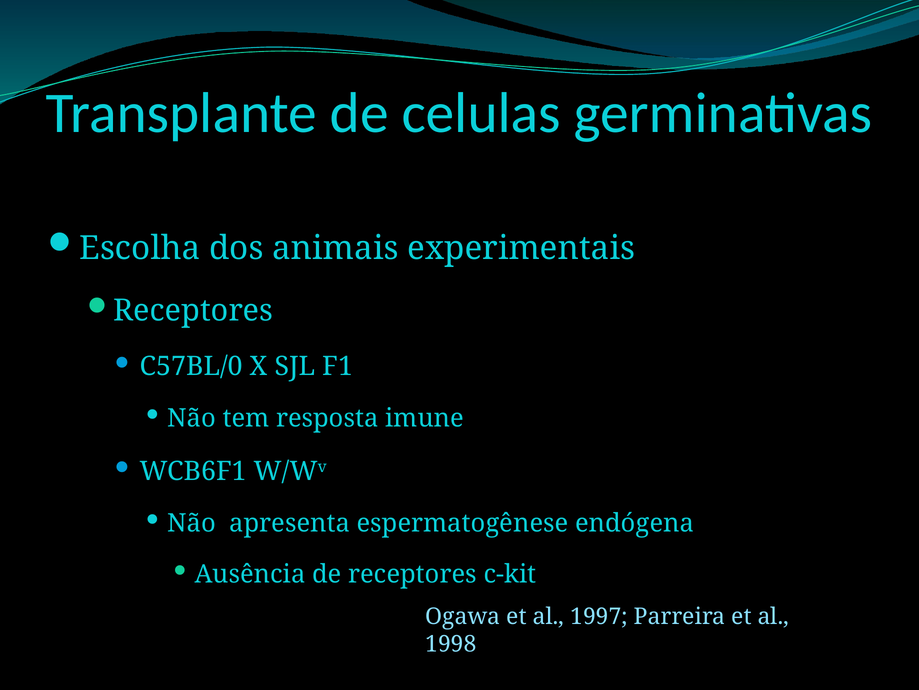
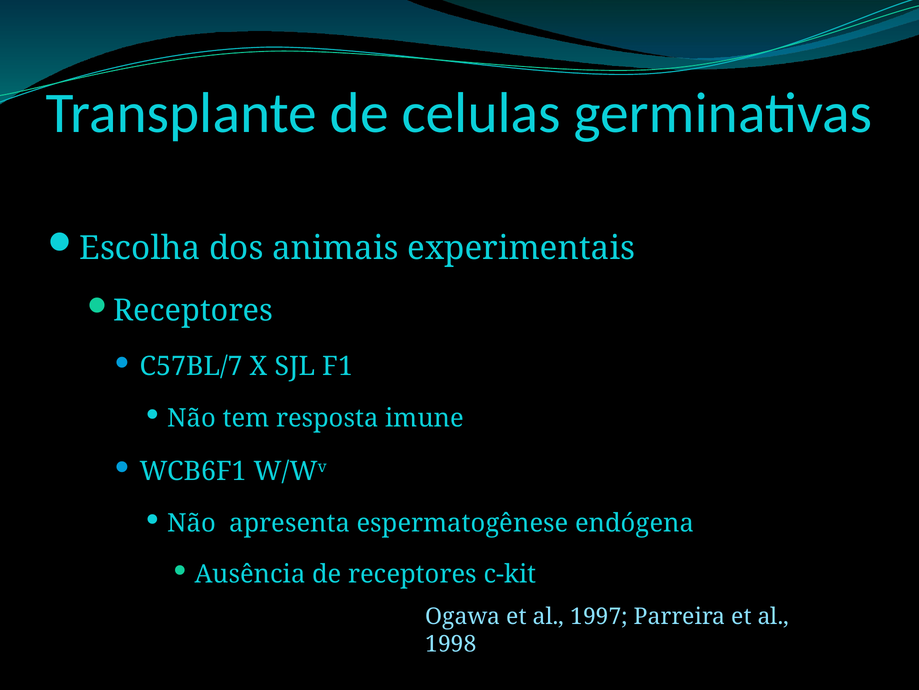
C57BL/0: C57BL/0 -> C57BL/7
